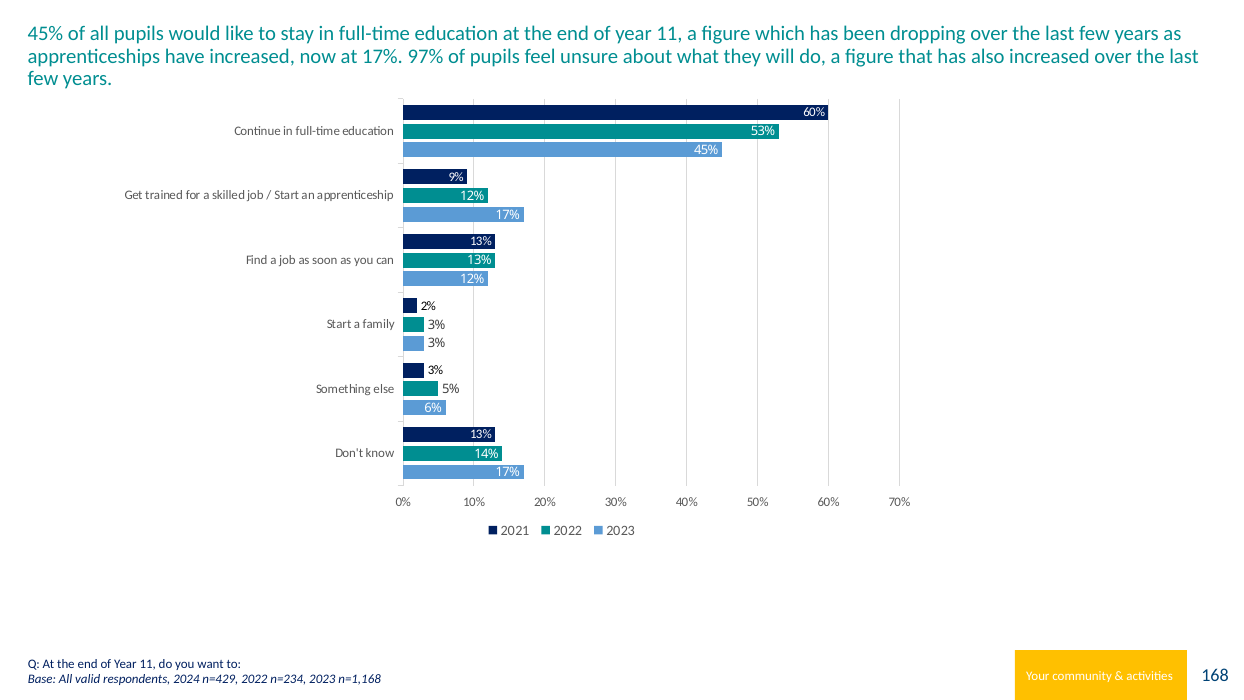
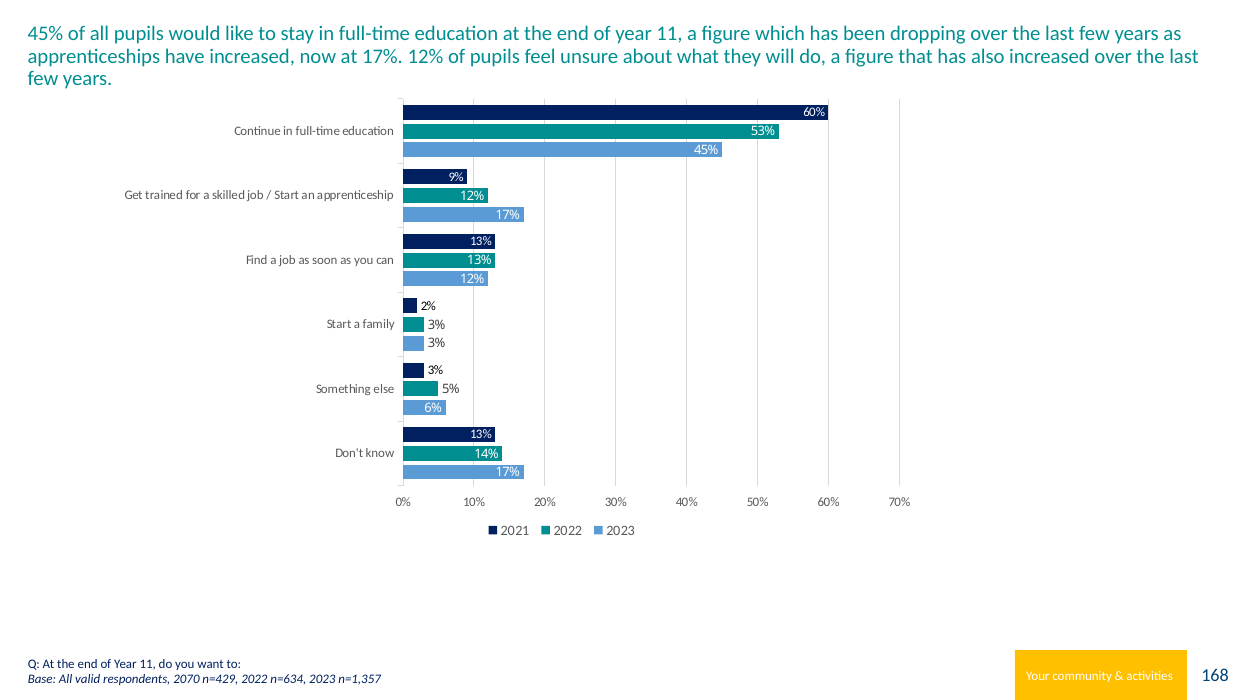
17% 97%: 97% -> 12%
2024: 2024 -> 2070
n=234: n=234 -> n=634
n=1,168: n=1,168 -> n=1,357
